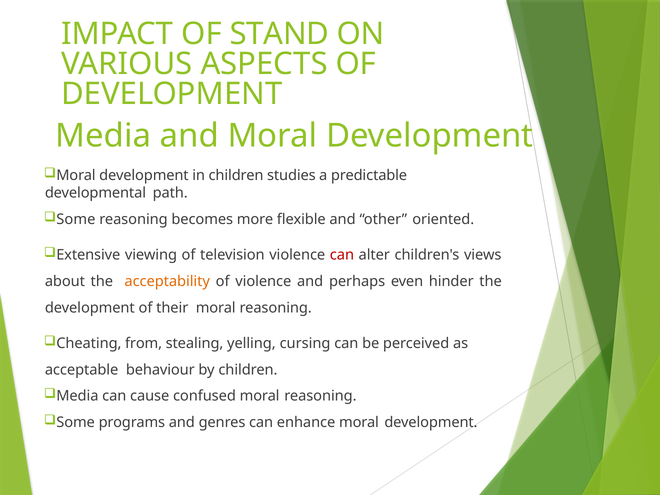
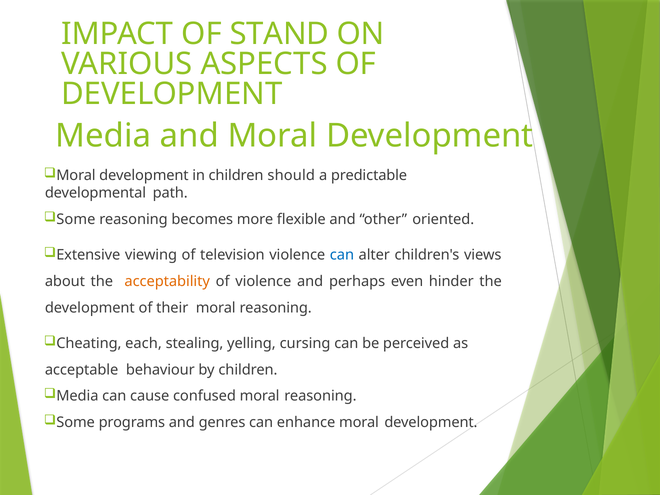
studies: studies -> should
can at (342, 255) colour: red -> blue
from: from -> each
